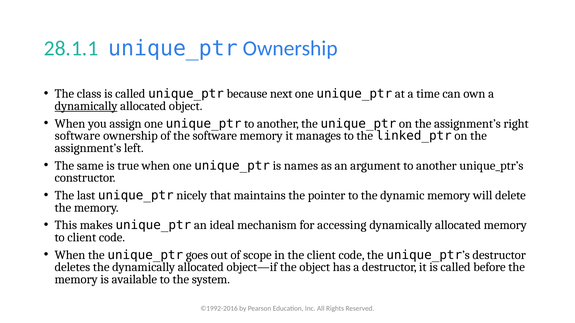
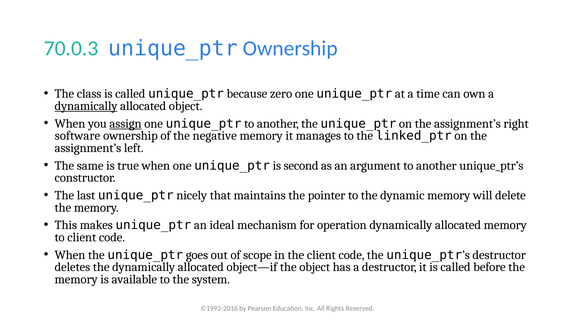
28.1.1: 28.1.1 -> 70.0.3
next: next -> zero
assign underline: none -> present
the software: software -> negative
names: names -> second
accessing: accessing -> operation
